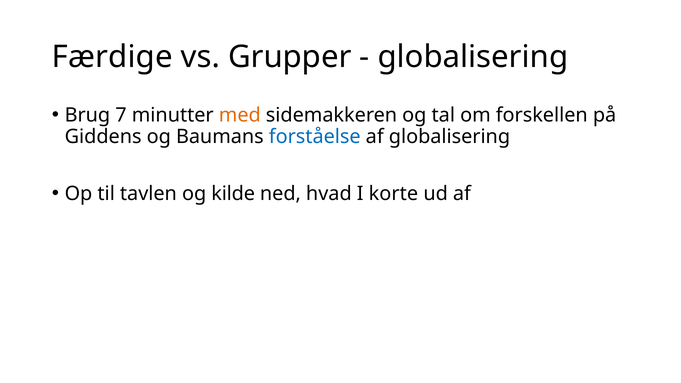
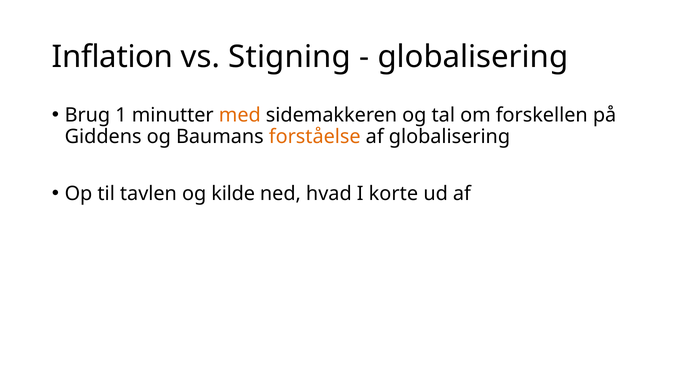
Færdige: Færdige -> Inflation
Grupper: Grupper -> Stigning
7: 7 -> 1
forståelse colour: blue -> orange
